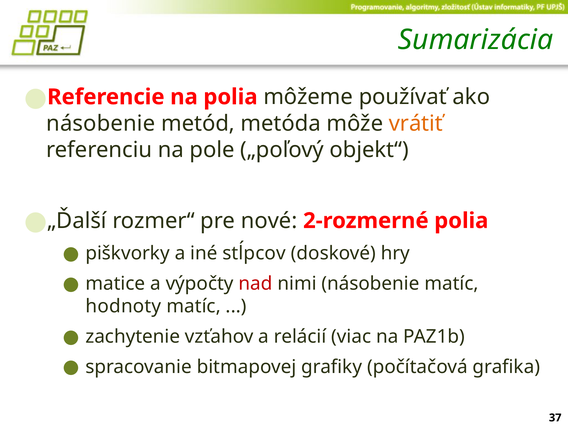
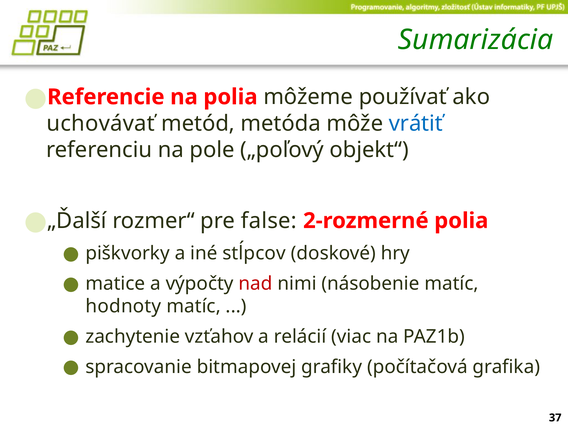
násobenie at (101, 123): násobenie -> uchovávať
vrátiť colour: orange -> blue
nové: nové -> false
